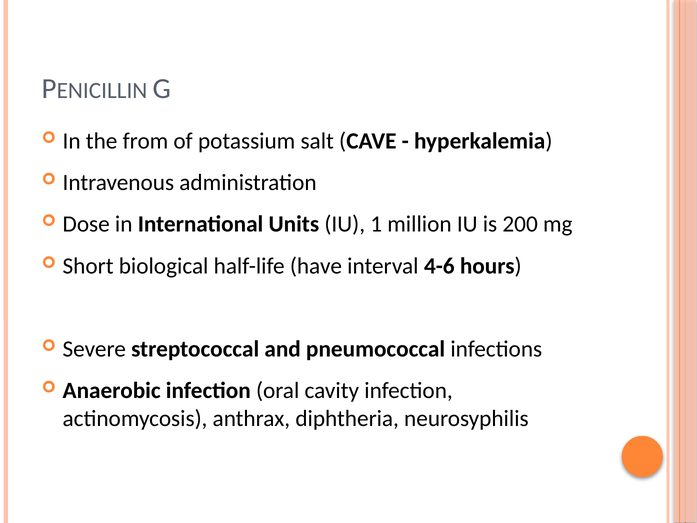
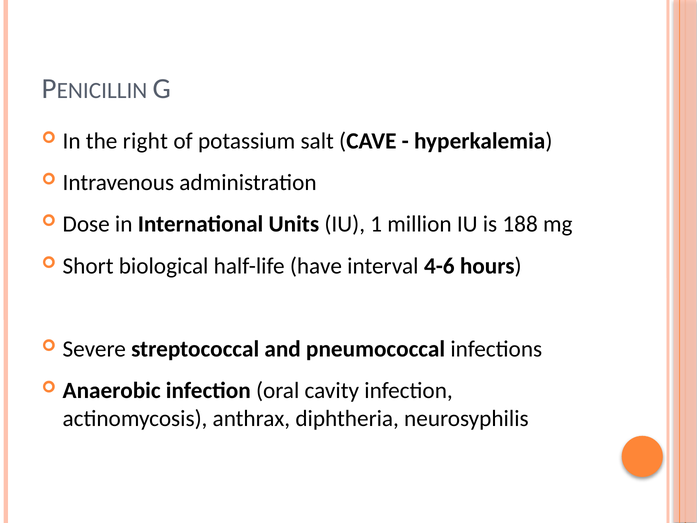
from: from -> right
200: 200 -> 188
